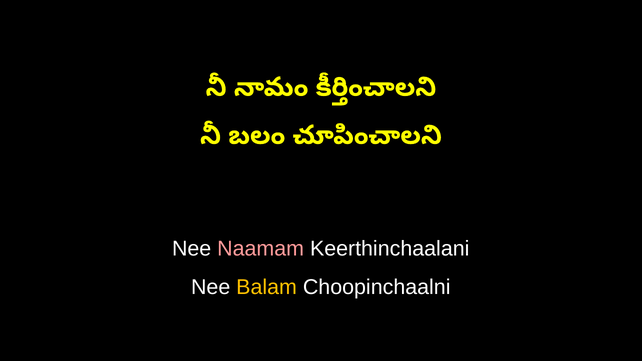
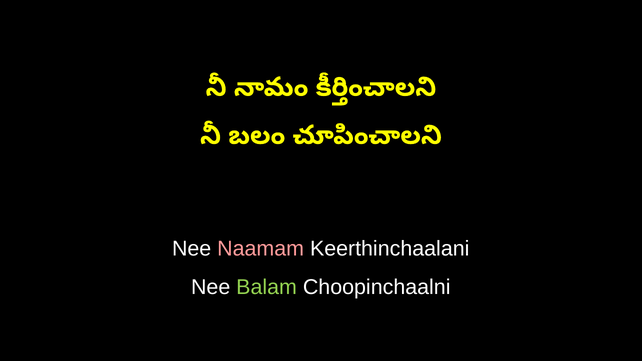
Balam colour: yellow -> light green
